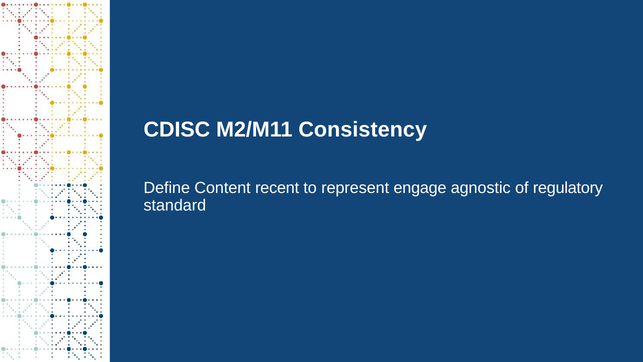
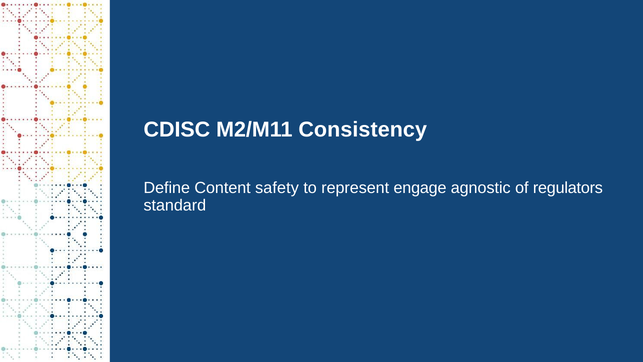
recent: recent -> safety
regulatory: regulatory -> regulators
